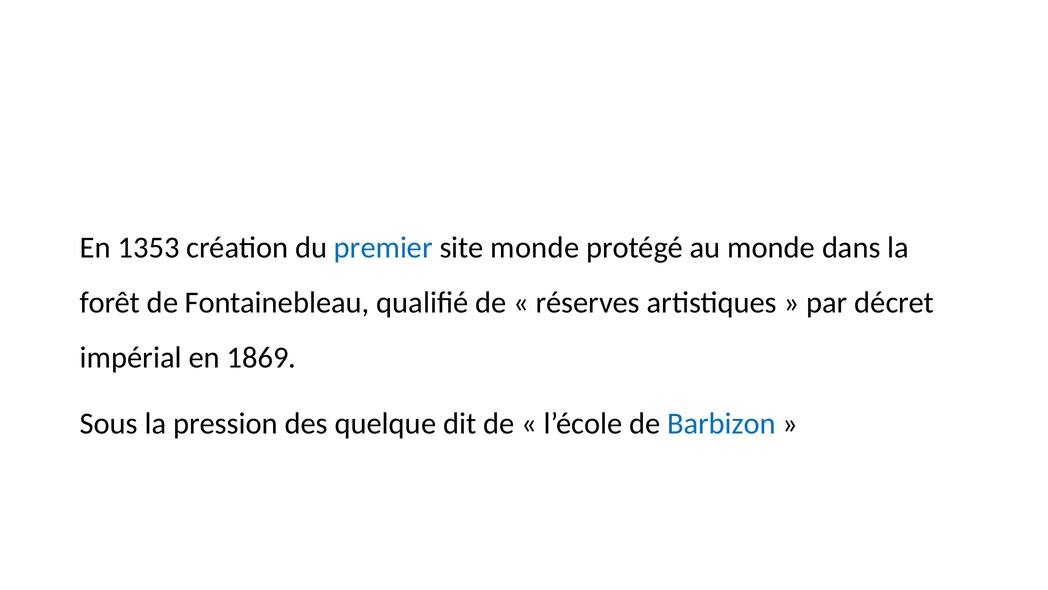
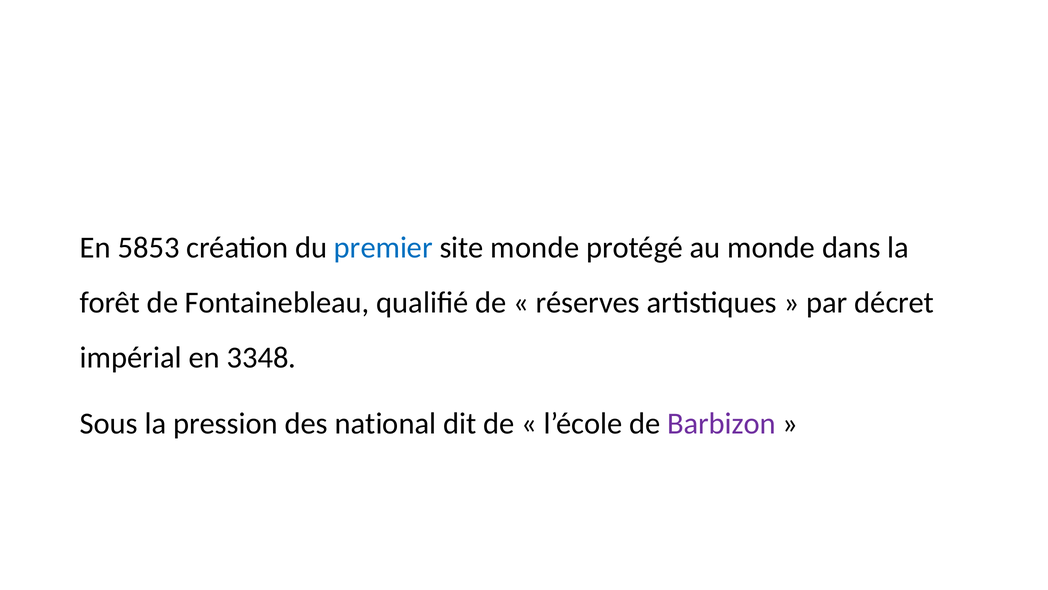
1353: 1353 -> 5853
1869: 1869 -> 3348
quelque: quelque -> national
Barbizon colour: blue -> purple
